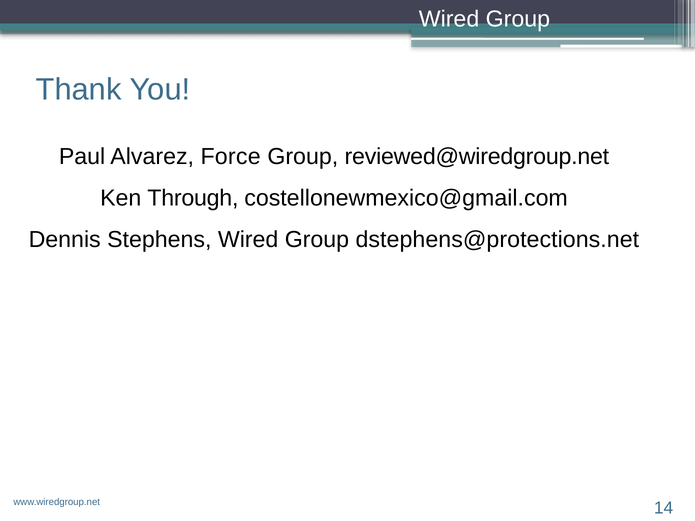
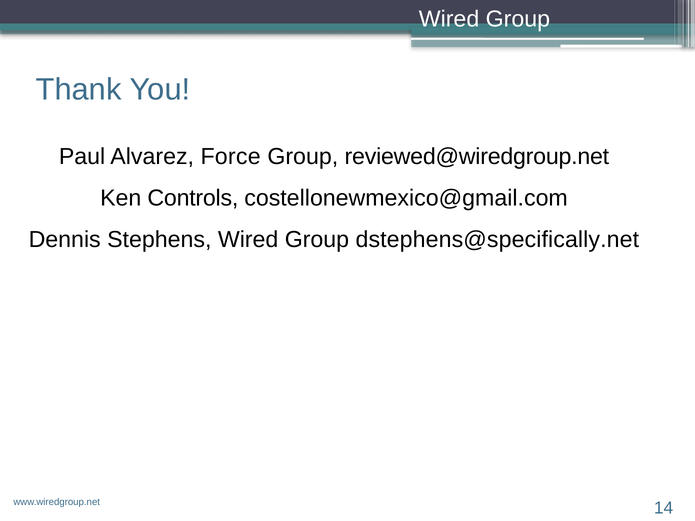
Through: Through -> Controls
dstephens@protections.net: dstephens@protections.net -> dstephens@specifically.net
